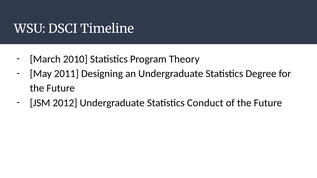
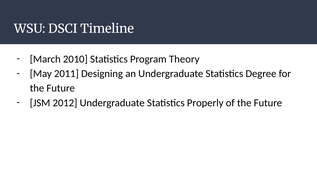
Conduct: Conduct -> Properly
